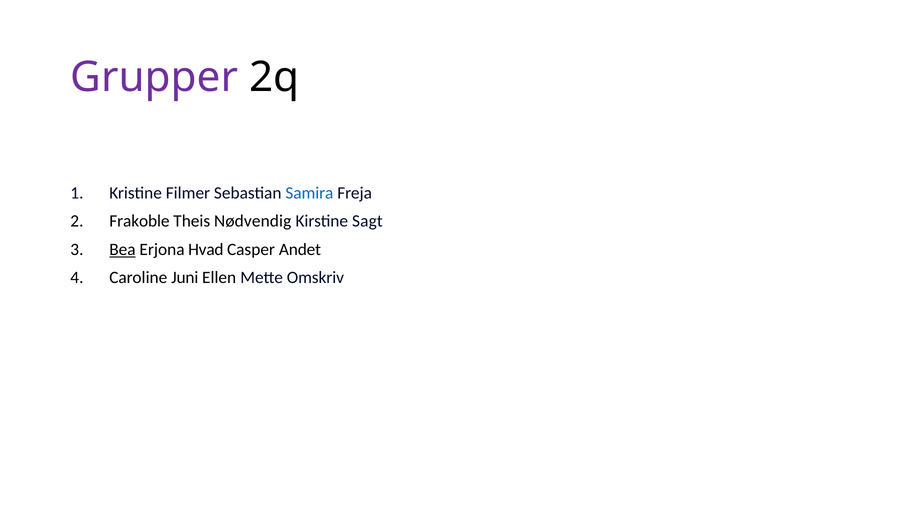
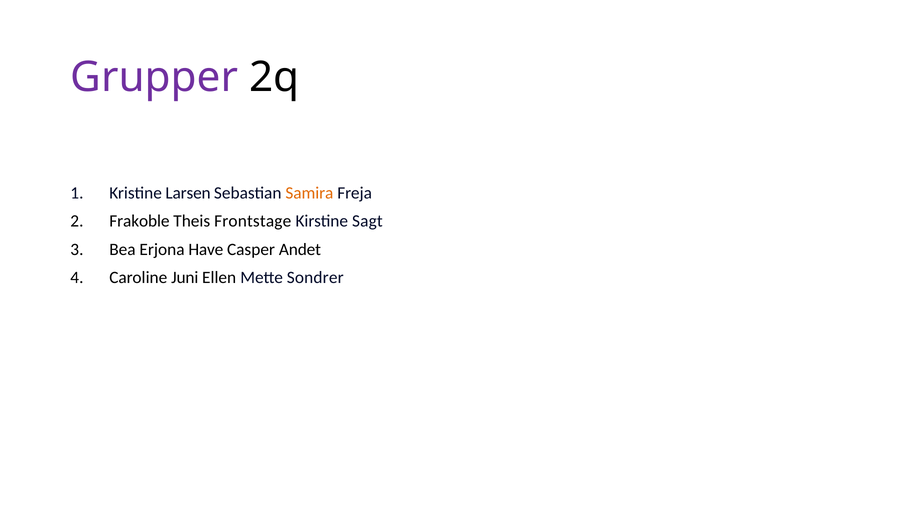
Filmer: Filmer -> Larsen
Samira colour: blue -> orange
Nødvendig: Nødvendig -> Frontstage
Bea underline: present -> none
Hvad: Hvad -> Have
Omskriv: Omskriv -> Sondrer
